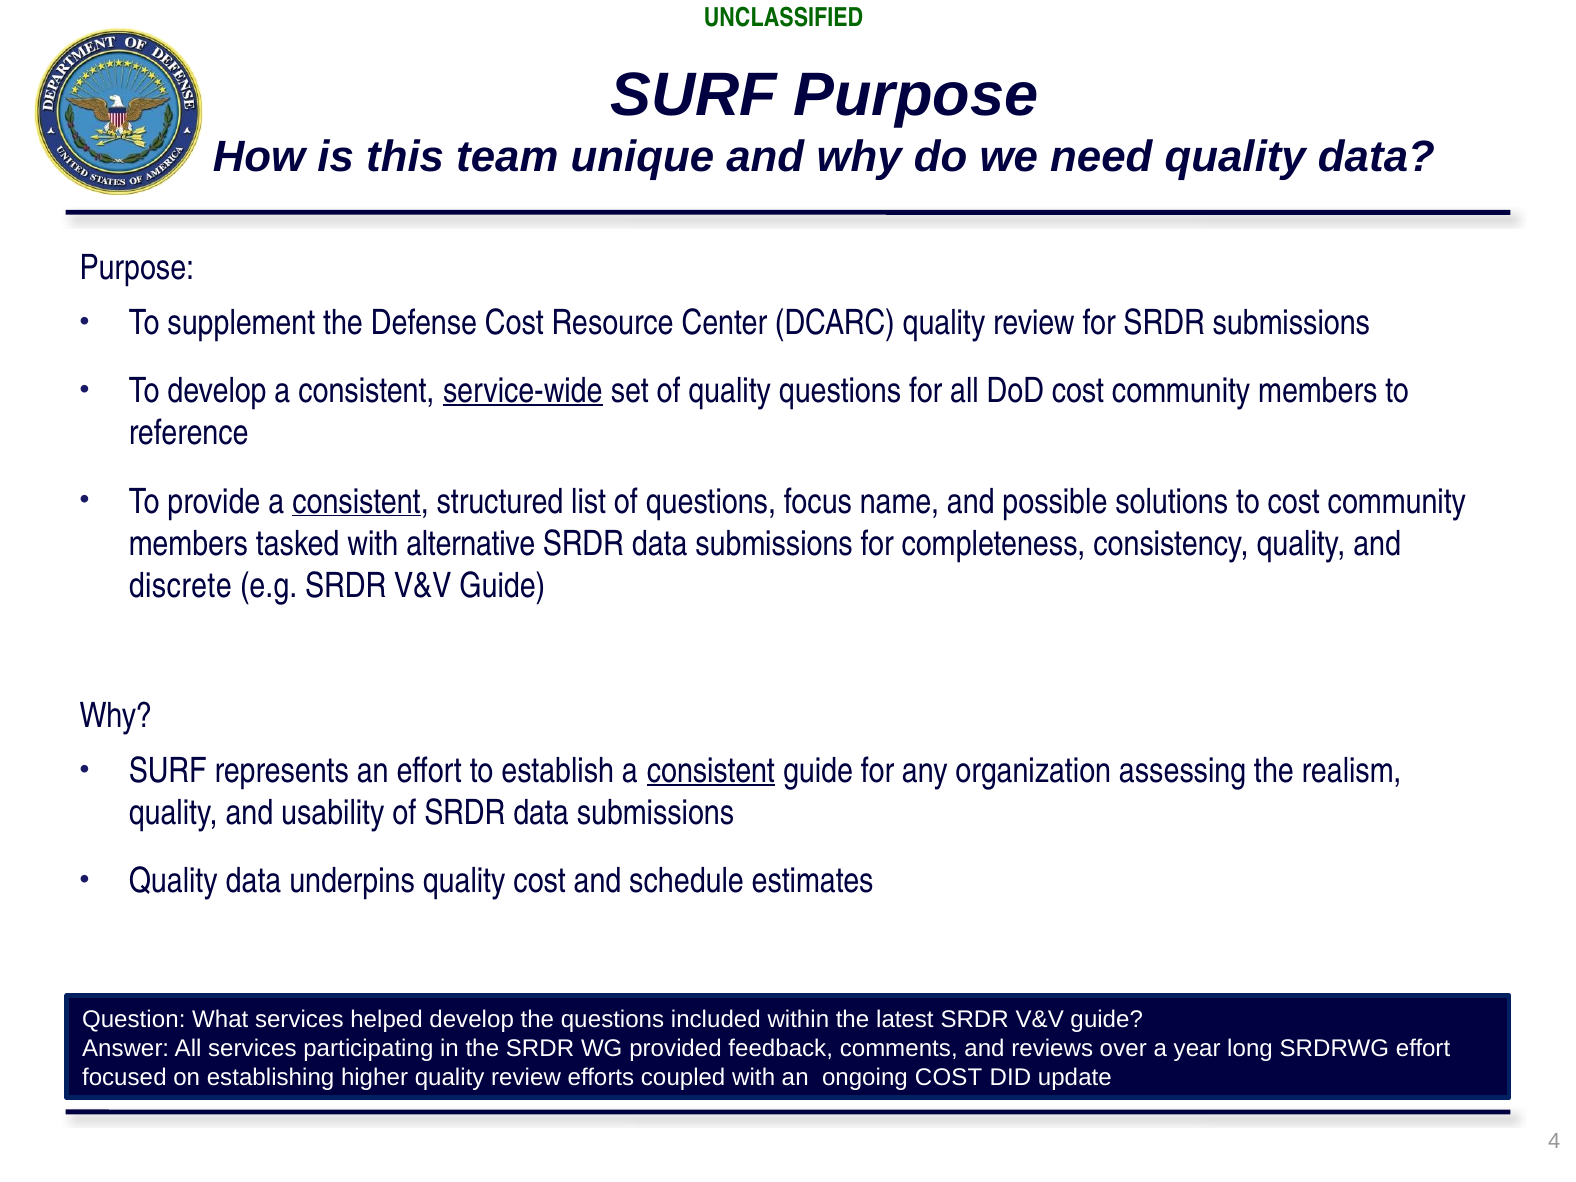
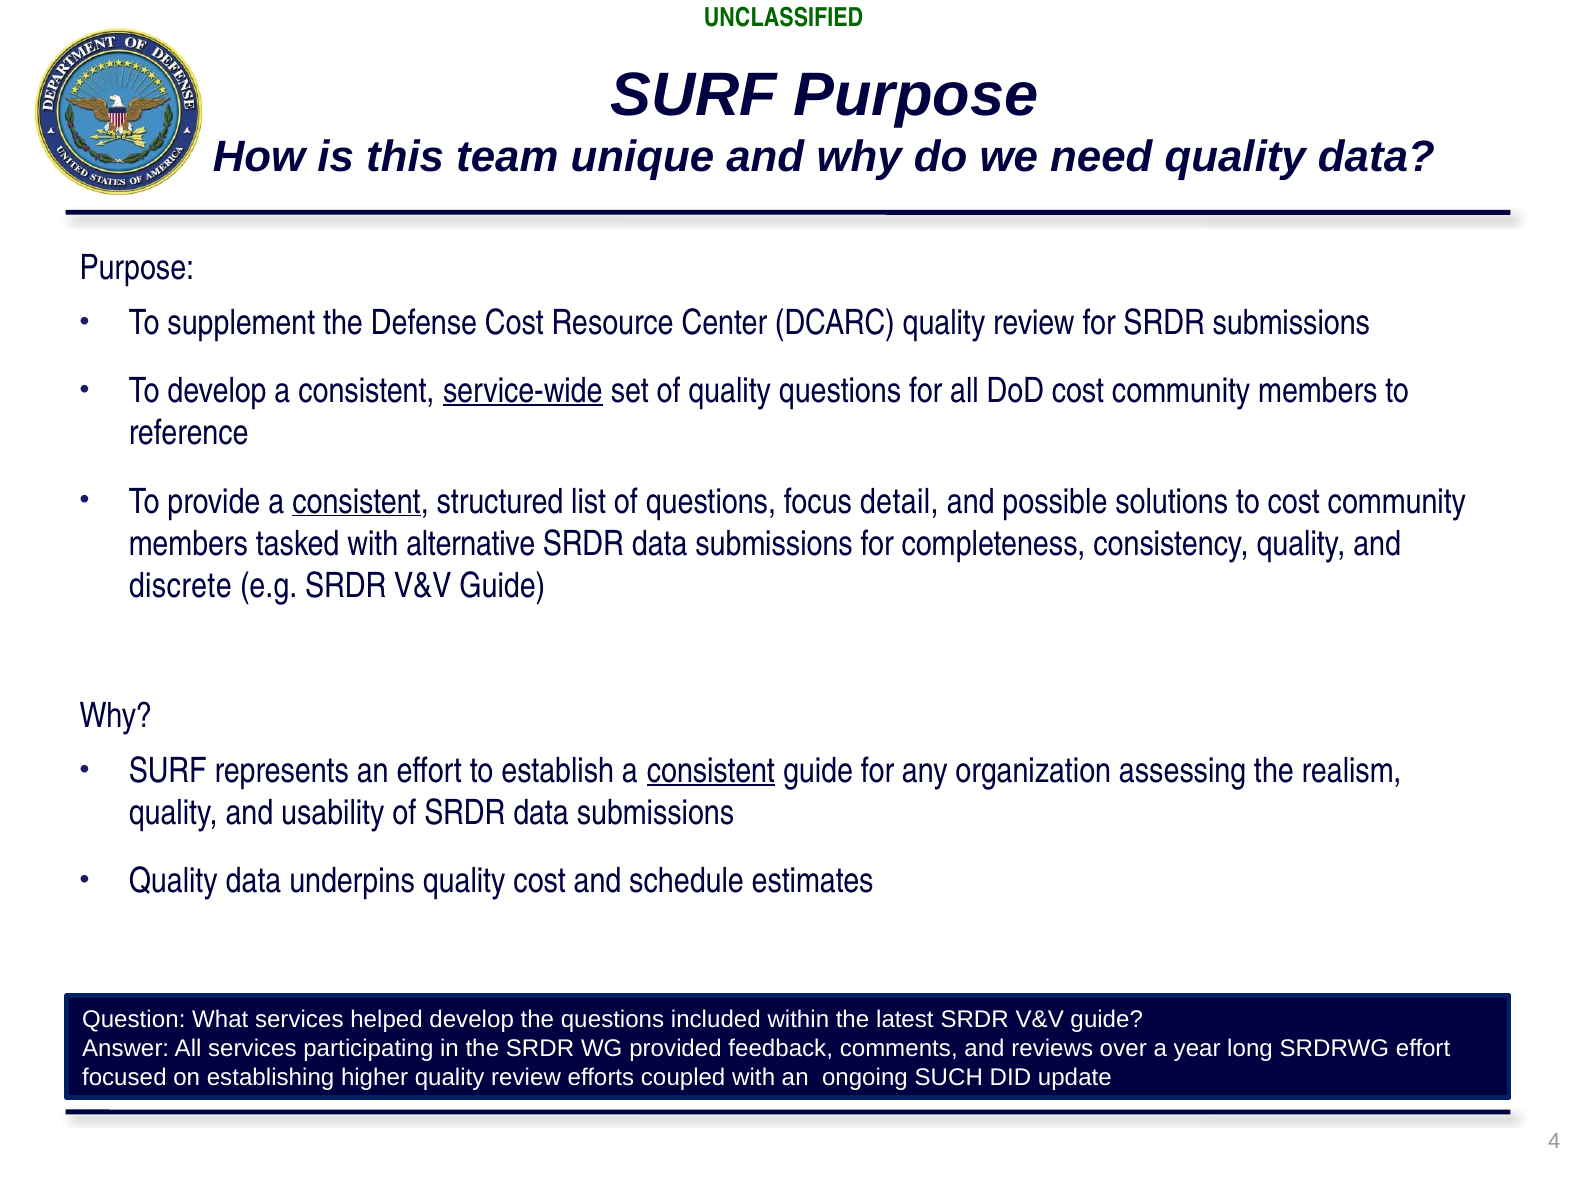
name: name -> detail
ongoing COST: COST -> SUCH
